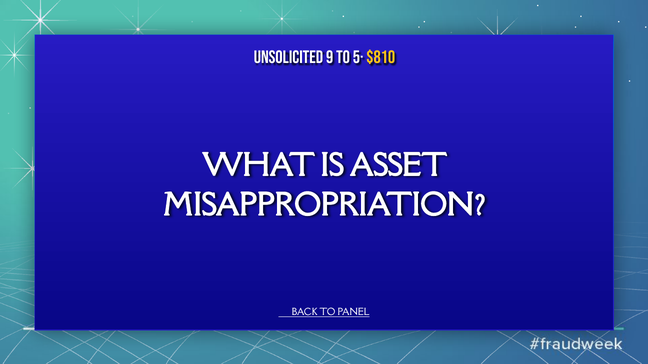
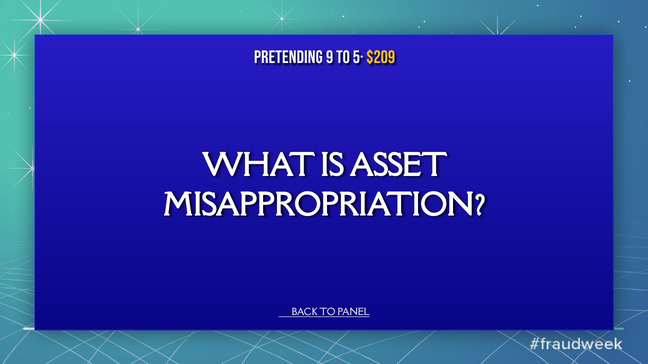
UNSOLICITED: UNSOLICITED -> PRETENDING
$810: $810 -> $209
